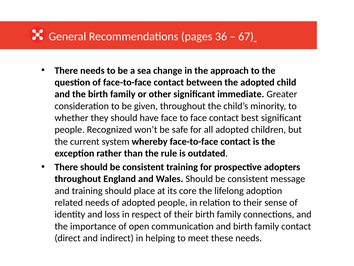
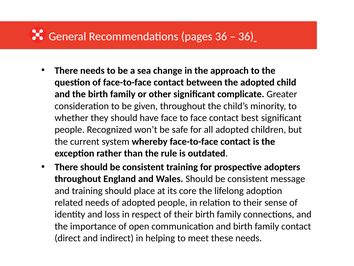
67 at (246, 36): 67 -> 36
immediate: immediate -> complicate
